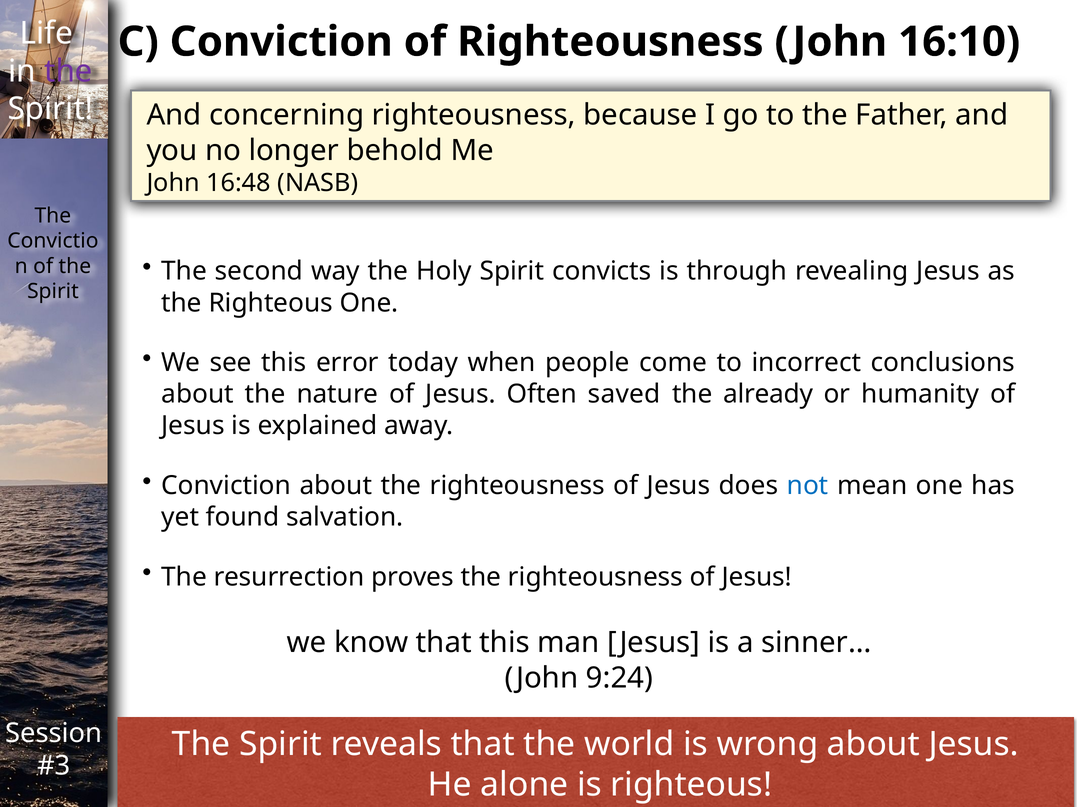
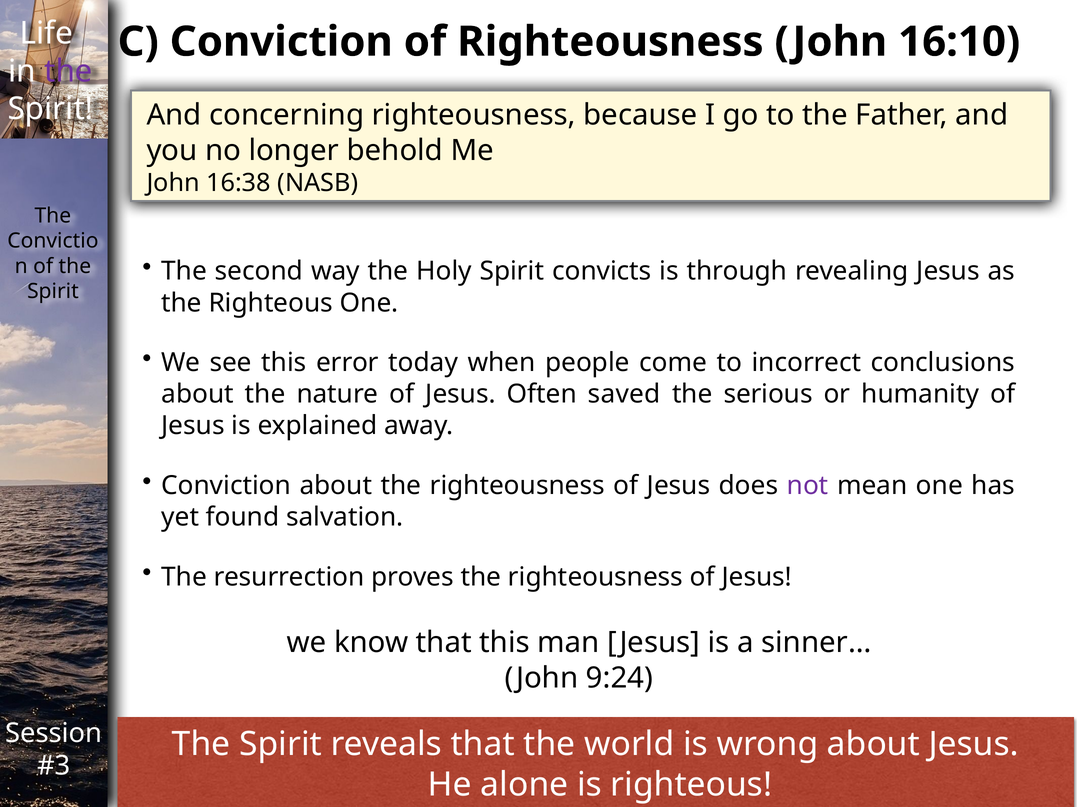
16:48: 16:48 -> 16:38
already: already -> serious
not colour: blue -> purple
